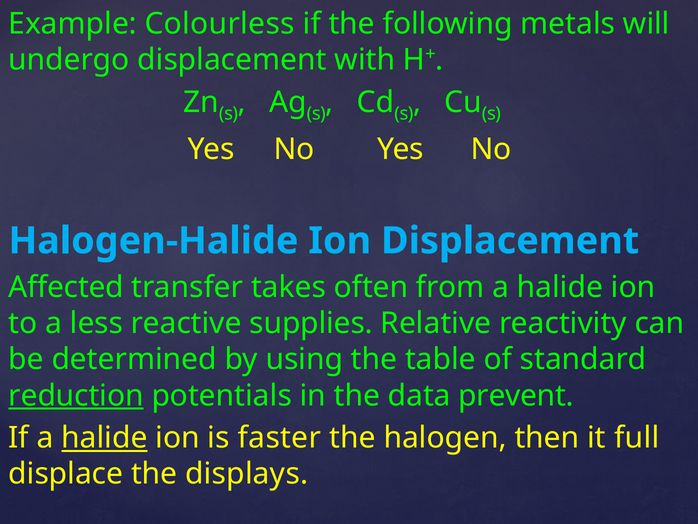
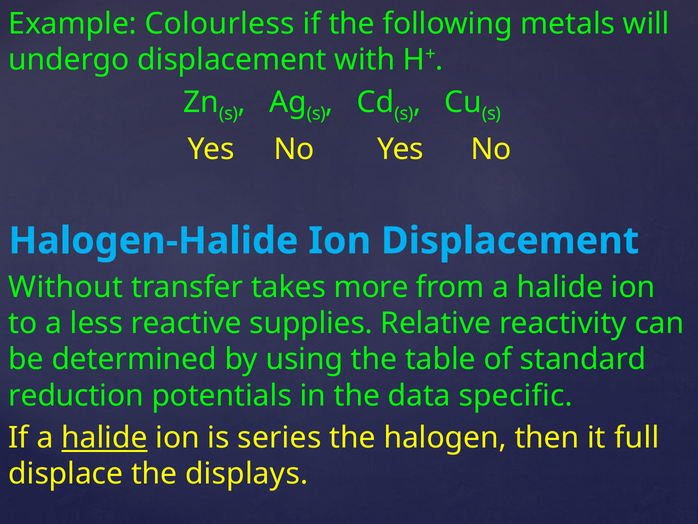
Affected: Affected -> Without
often: often -> more
reduction underline: present -> none
prevent: prevent -> specific
faster: faster -> series
